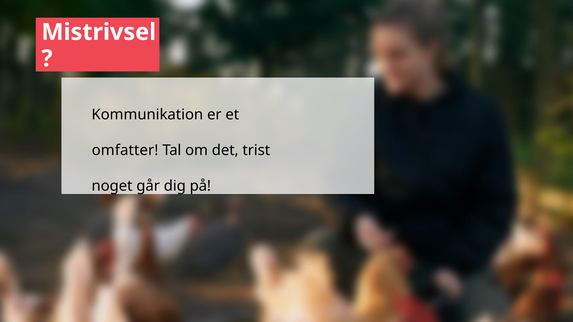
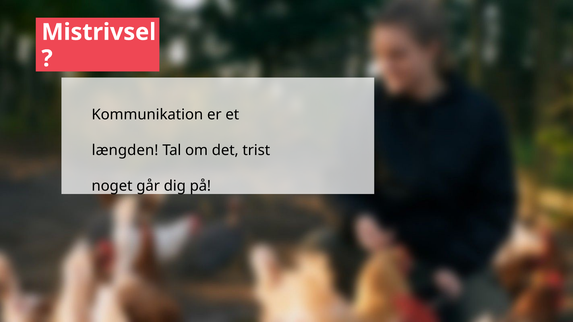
omfatter: omfatter -> længden
